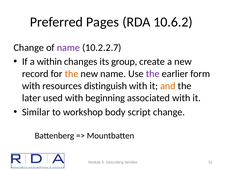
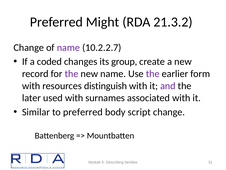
Pages: Pages -> Might
10.6.2: 10.6.2 -> 21.3.2
within: within -> coded
the at (72, 74) colour: orange -> purple
and colour: orange -> purple
beginning: beginning -> surnames
to workshop: workshop -> preferred
